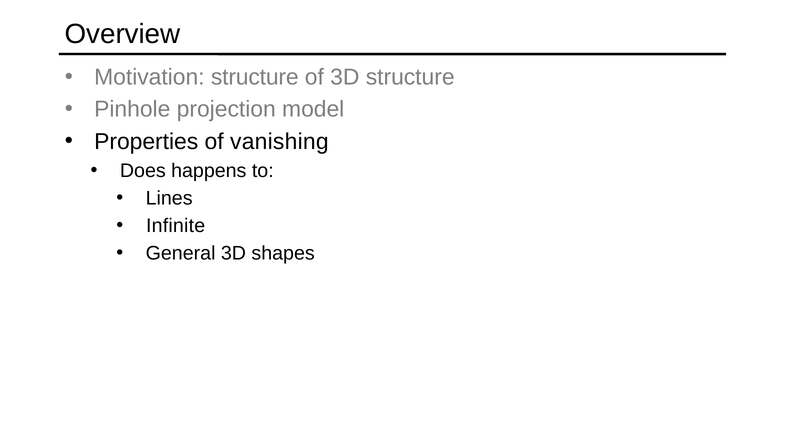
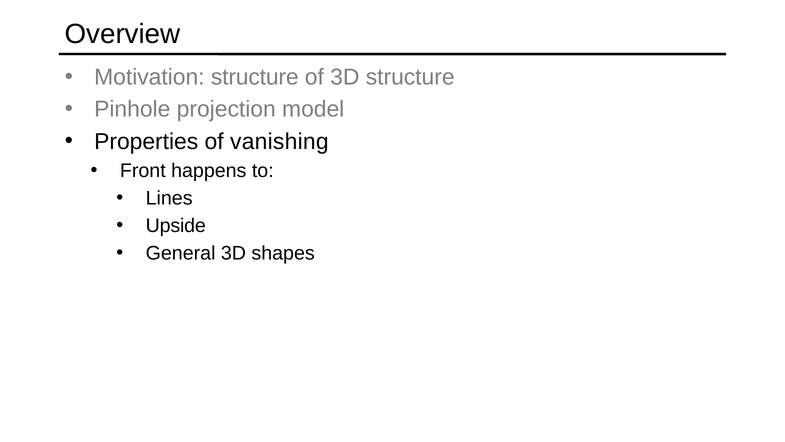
Does: Does -> Front
Infinite: Infinite -> Upside
